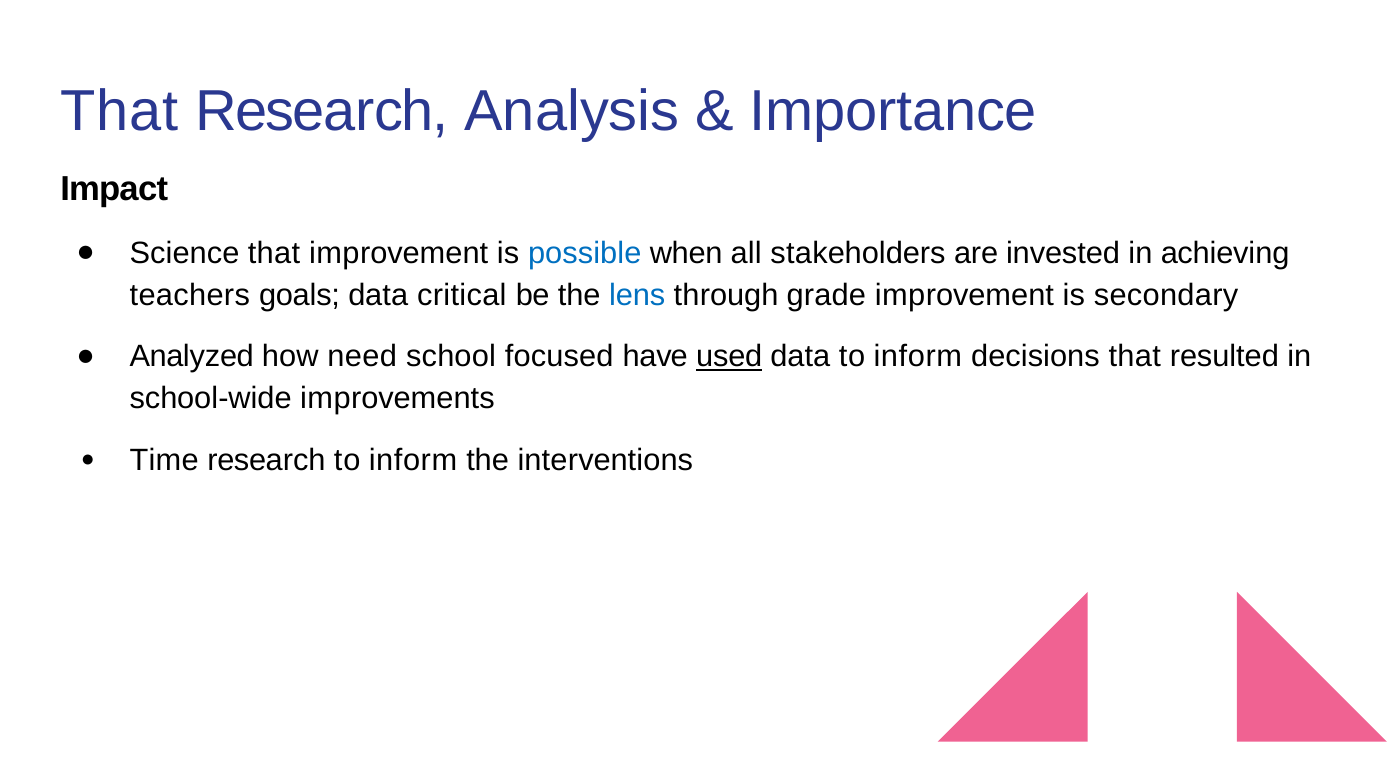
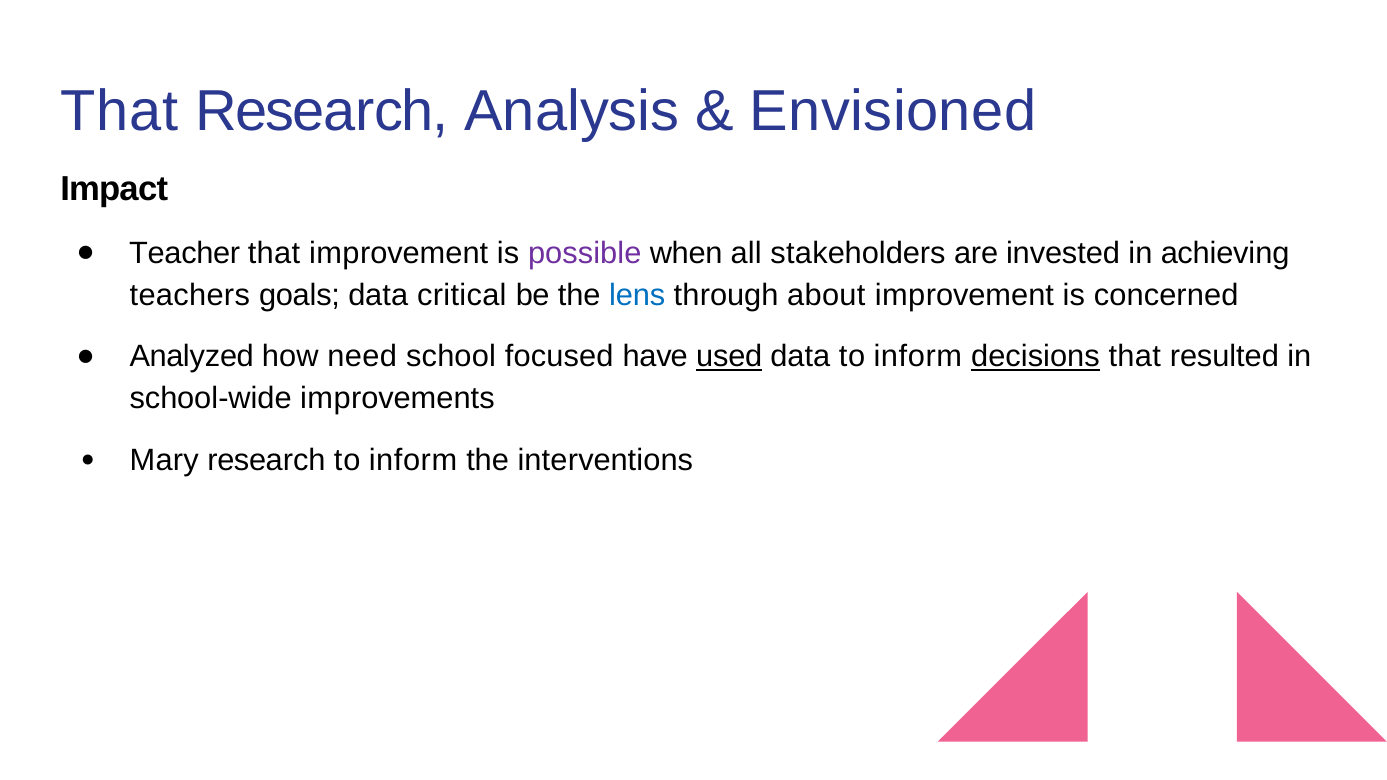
Importance: Importance -> Envisioned
Science: Science -> Teacher
possible colour: blue -> purple
grade: grade -> about
secondary: secondary -> concerned
decisions underline: none -> present
Time: Time -> Mary
